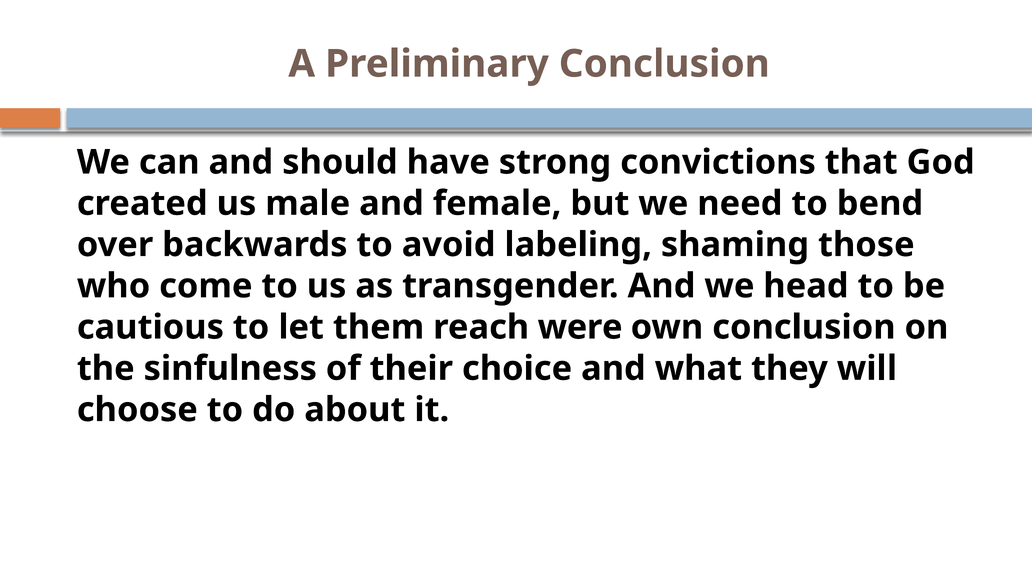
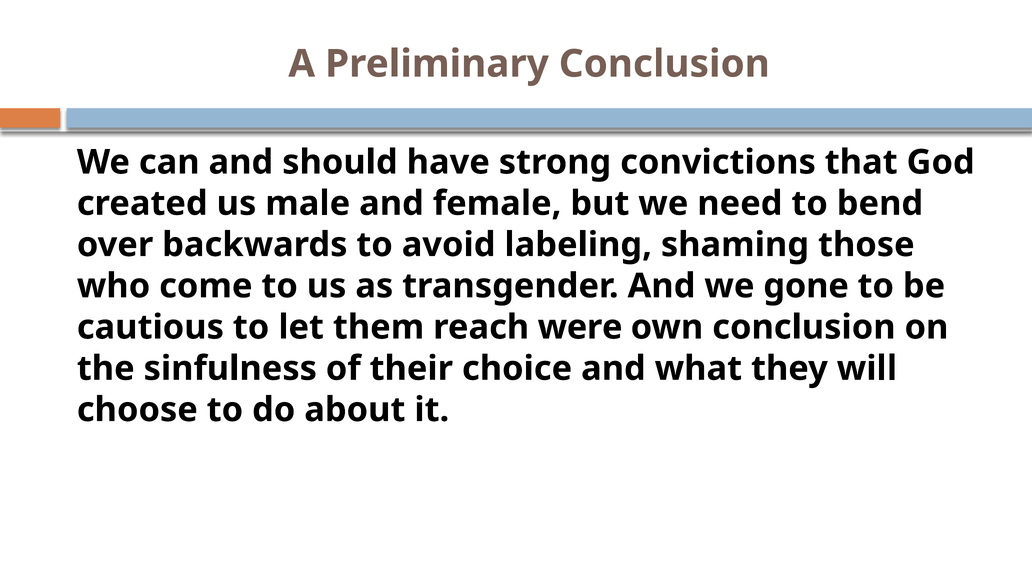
head: head -> gone
